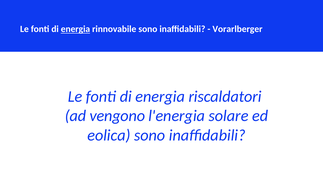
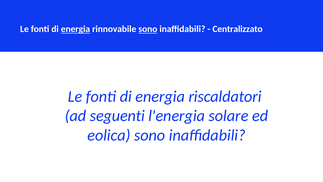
sono at (148, 29) underline: none -> present
Vorarlberger: Vorarlberger -> Centralizzato
vengono: vengono -> seguenti
